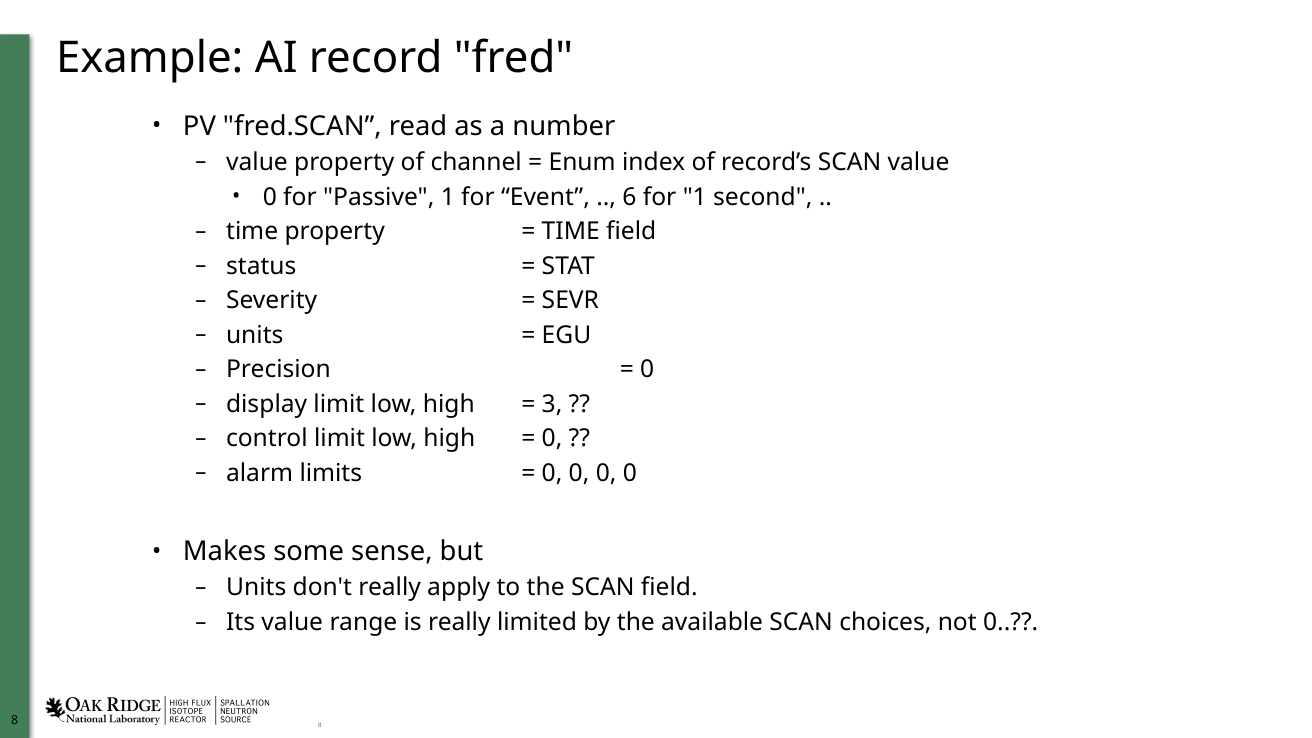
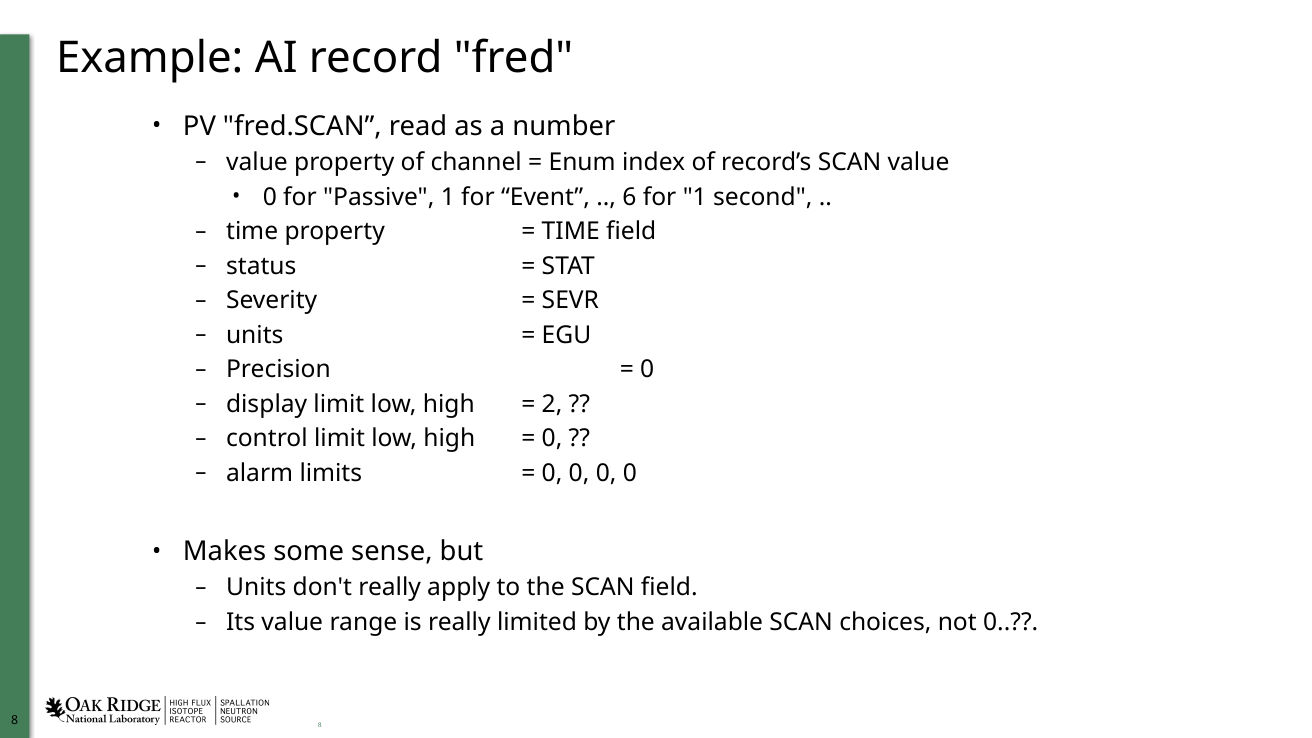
3: 3 -> 2
